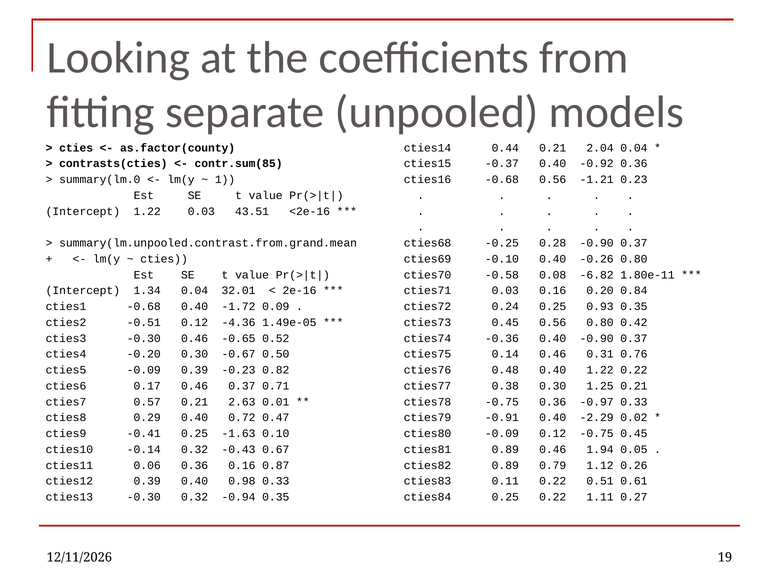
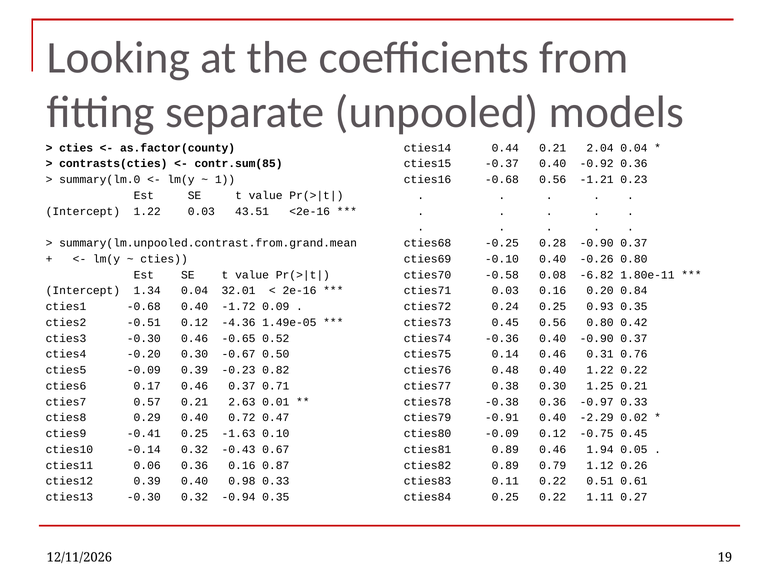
cties78 -0.75: -0.75 -> -0.38
